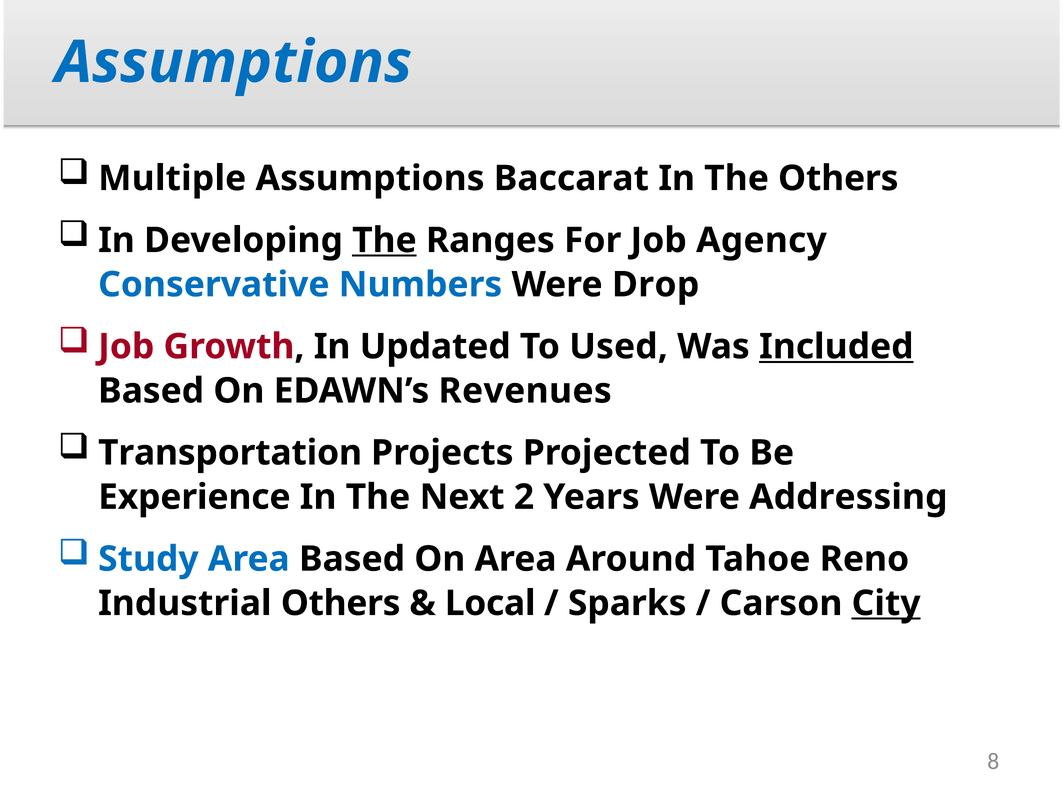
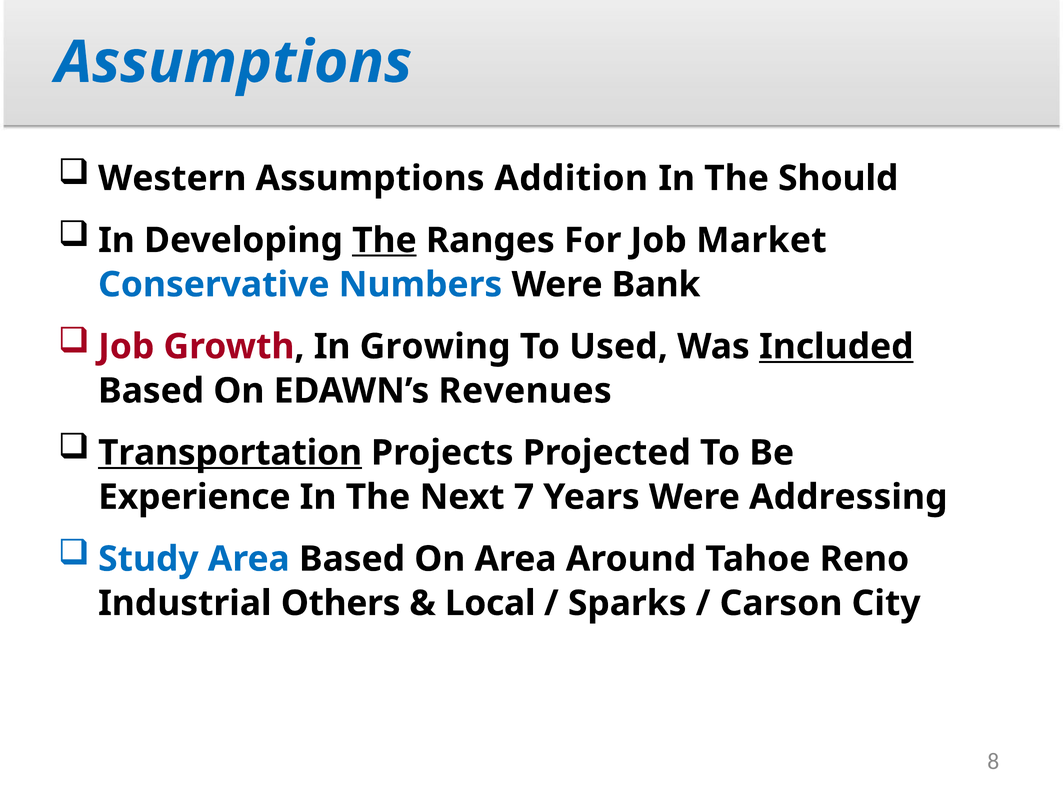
Multiple: Multiple -> Western
Baccarat: Baccarat -> Addition
The Others: Others -> Should
Agency: Agency -> Market
Drop: Drop -> Bank
Updated: Updated -> Growing
Transportation underline: none -> present
2: 2 -> 7
City underline: present -> none
